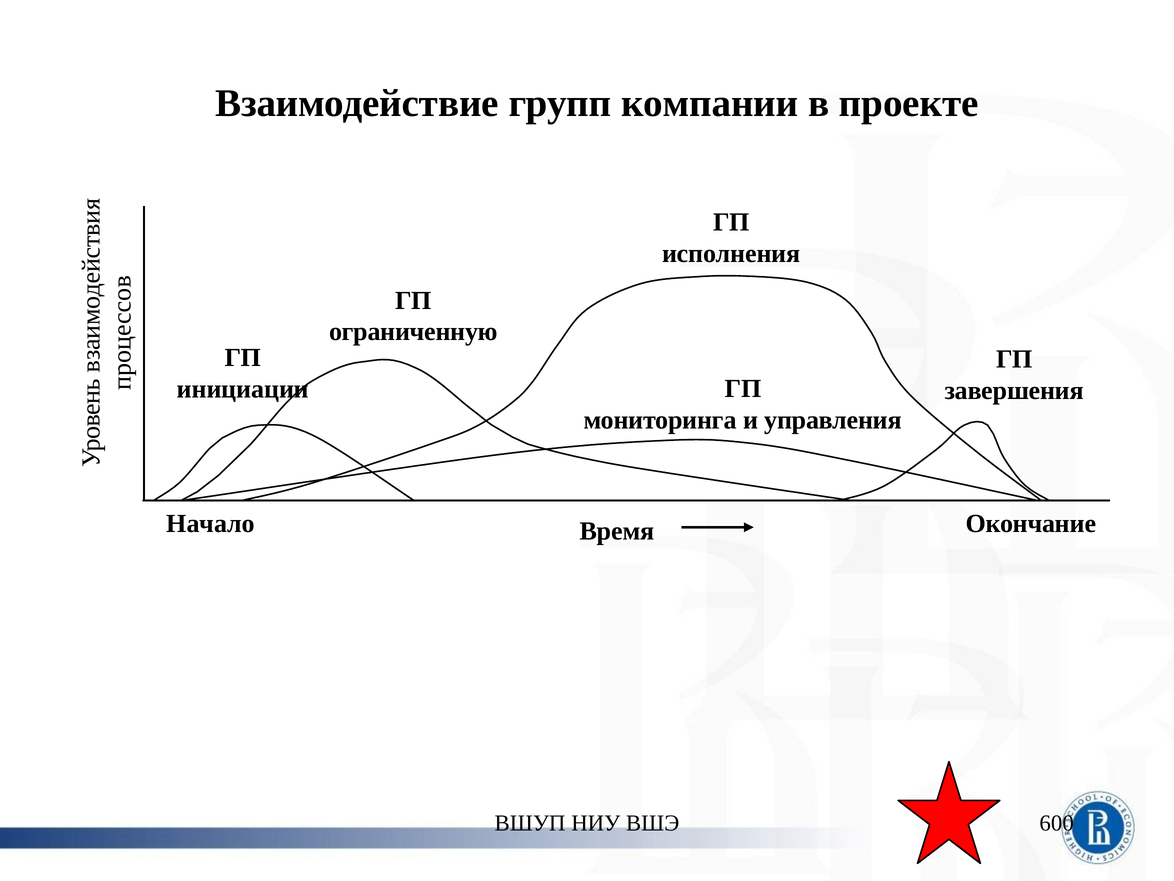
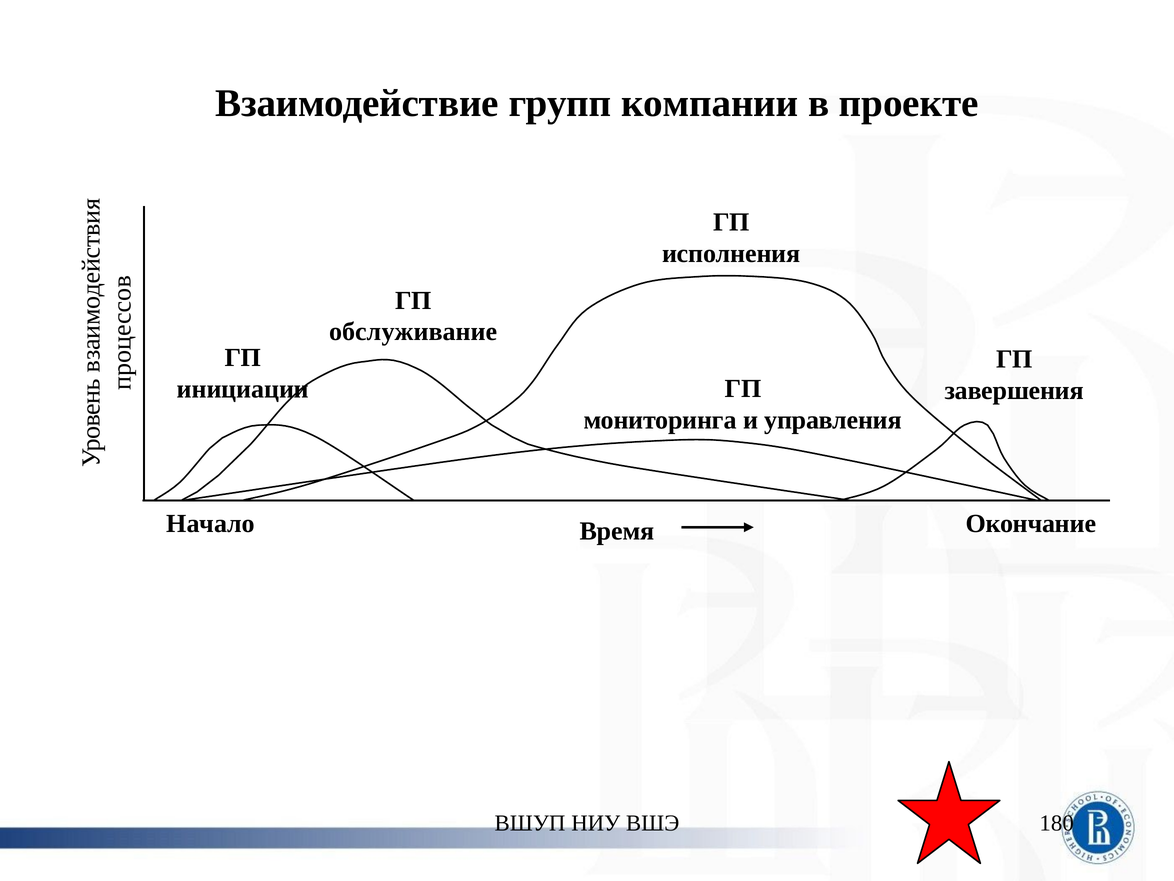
ограниченную: ограниченную -> обслуживание
600: 600 -> 180
